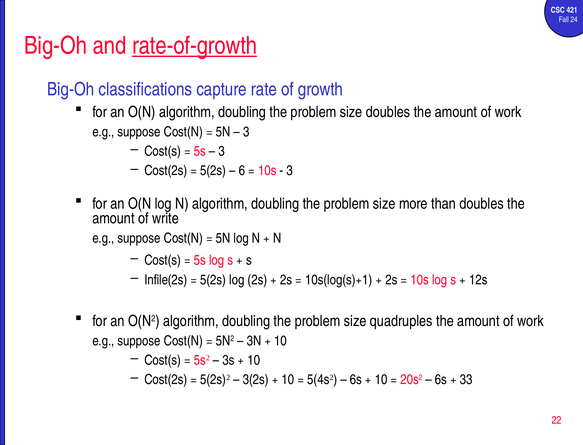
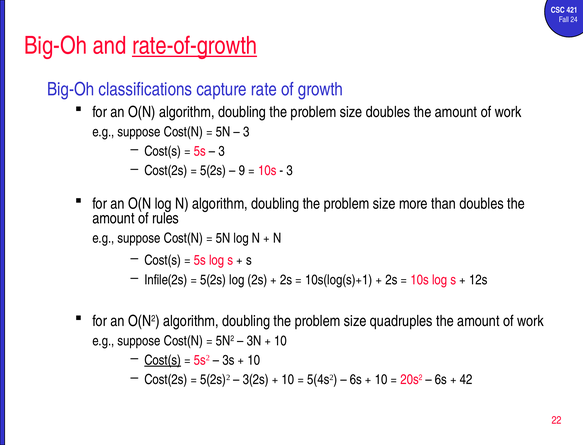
6: 6 -> 9
write: write -> rules
Cost(s at (163, 360) underline: none -> present
33: 33 -> 42
